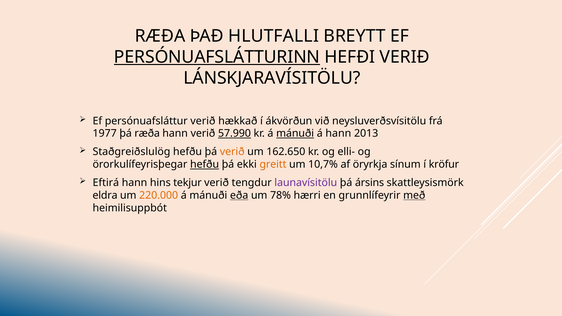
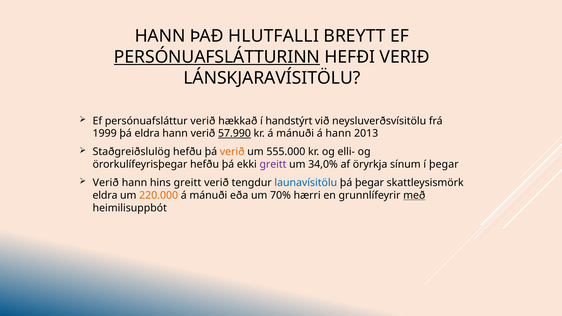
RÆÐA at (160, 36): RÆÐA -> HANN
ákvörðun: ákvörðun -> handstýrt
1977: 1977 -> 1999
þá ræða: ræða -> eldra
mánuði at (295, 134) underline: present -> none
162.650: 162.650 -> 555.000
hefðu at (205, 164) underline: present -> none
greitt at (273, 164) colour: orange -> purple
10,7%: 10,7% -> 34,0%
í kröfur: kröfur -> þegar
Eftirá at (106, 183): Eftirá -> Verið
hins tekjur: tekjur -> greitt
launavísitölu colour: purple -> blue
þá ársins: ársins -> þegar
eða underline: present -> none
78%: 78% -> 70%
